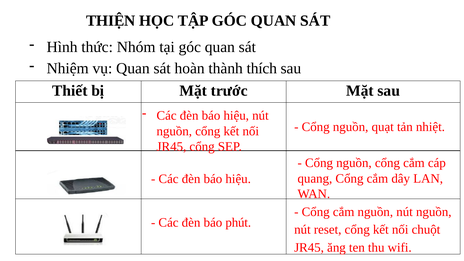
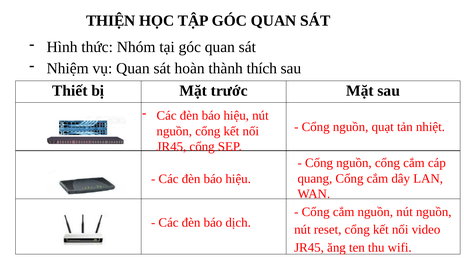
phút: phút -> dịch
chuột: chuột -> video
